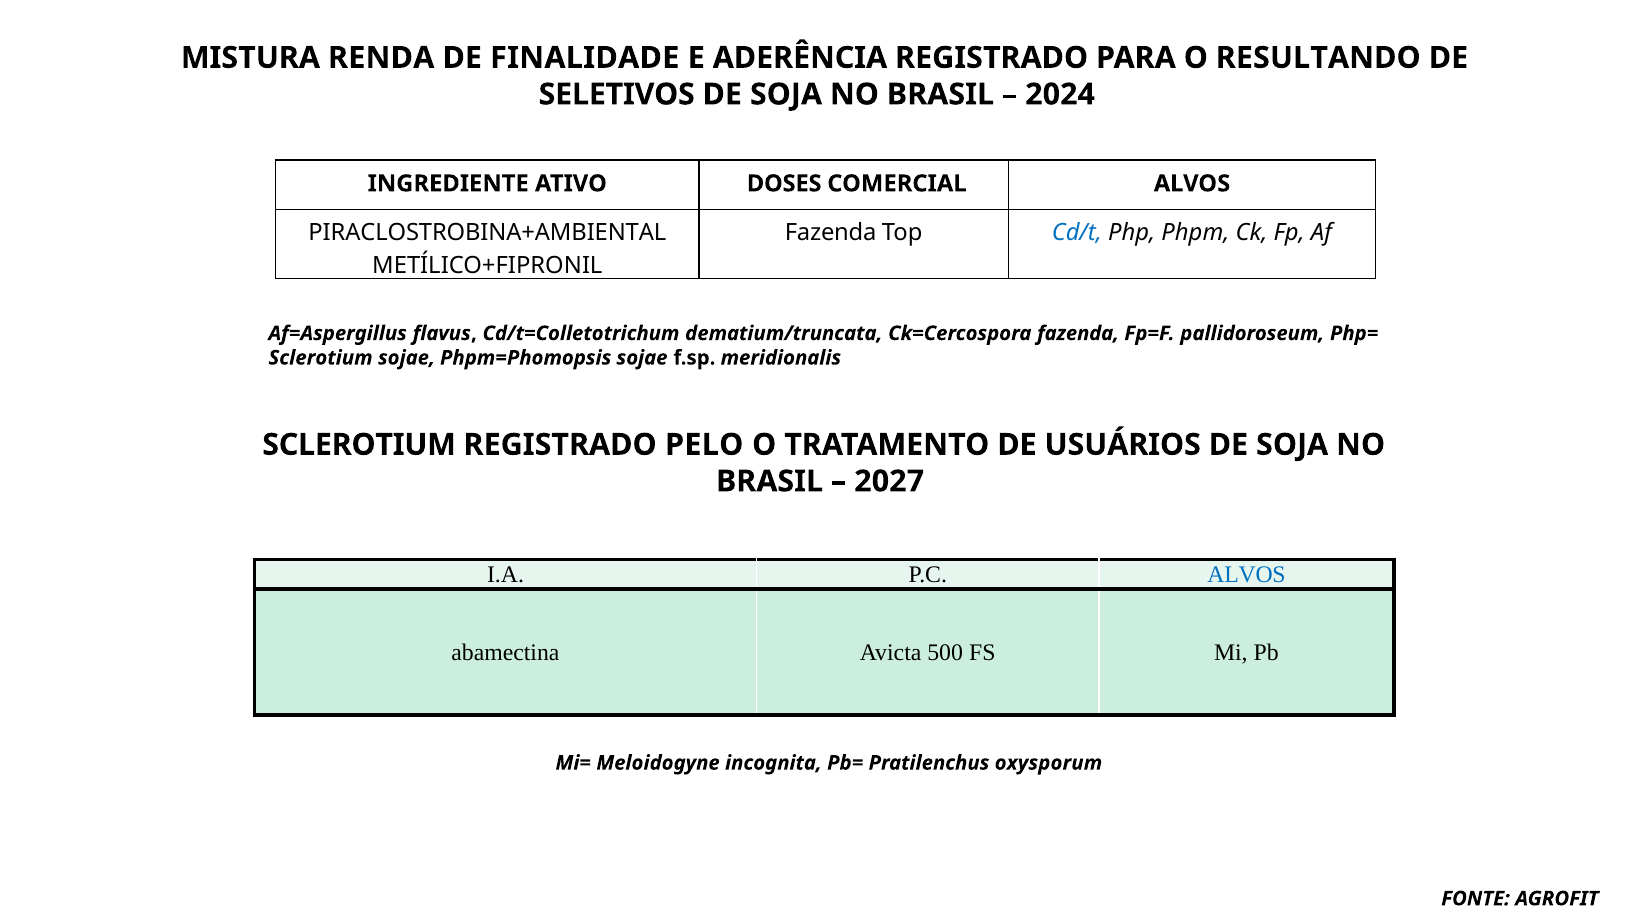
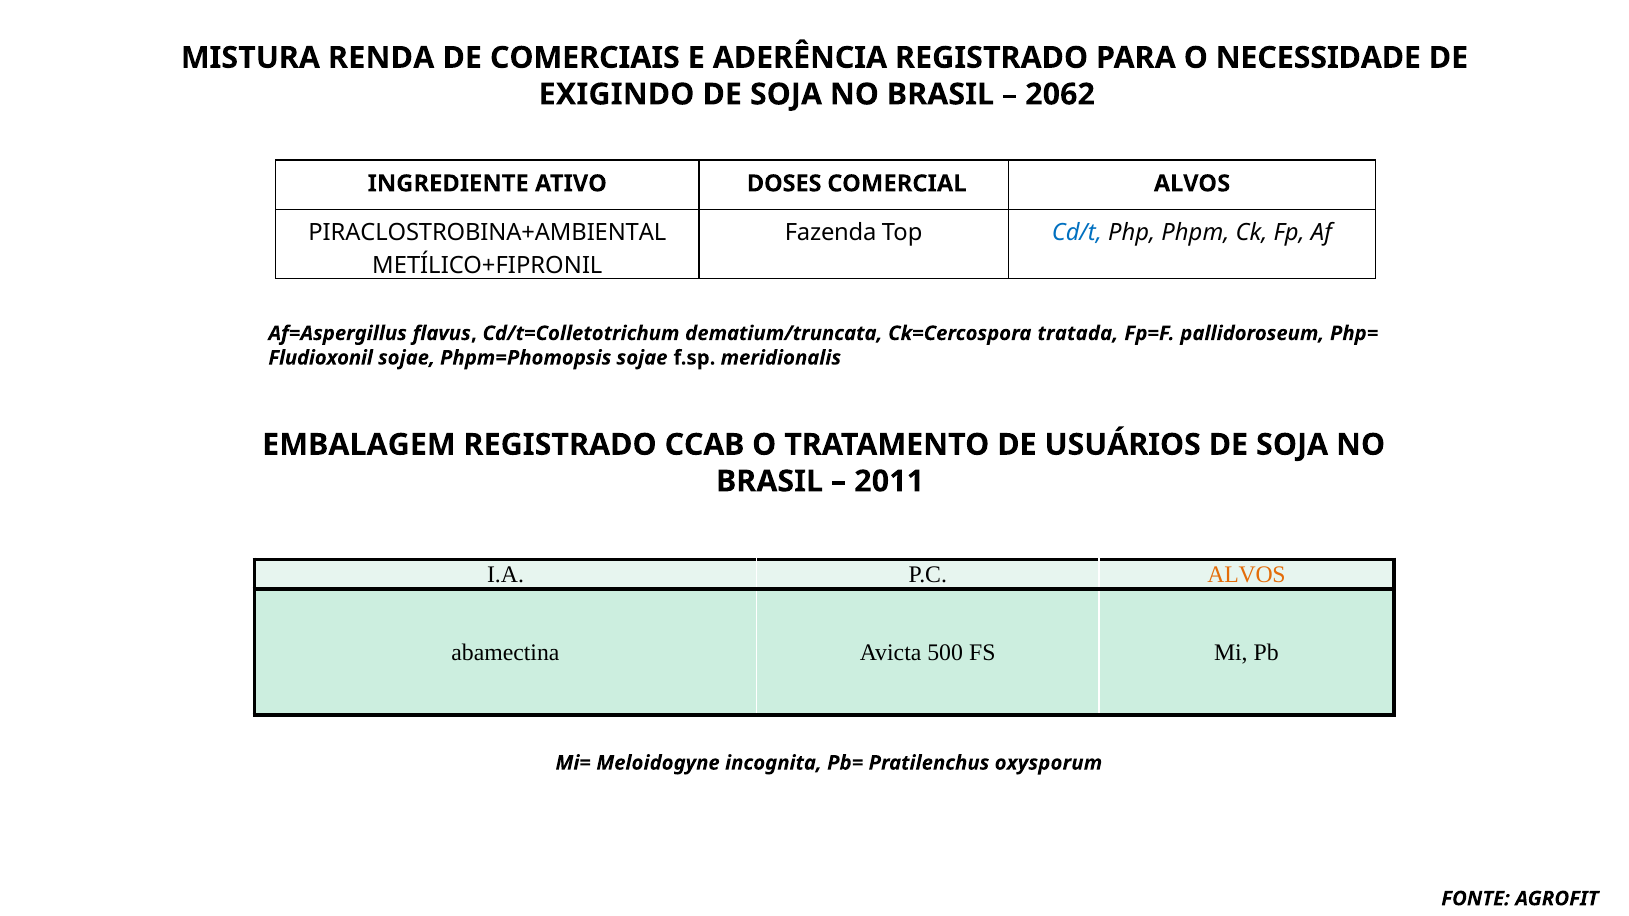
FINALIDADE: FINALIDADE -> COMERCIAIS
RESULTANDO: RESULTANDO -> NECESSIDADE
SELETIVOS: SELETIVOS -> EXIGINDO
2024: 2024 -> 2062
Ck=Cercospora fazenda: fazenda -> tratada
Sclerotium at (321, 358): Sclerotium -> Fludioxonil
SCLEROTIUM at (359, 445): SCLEROTIUM -> EMBALAGEM
PELO: PELO -> CCAB
2027: 2027 -> 2011
ALVOS at (1247, 575) colour: blue -> orange
